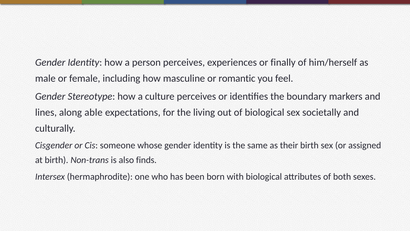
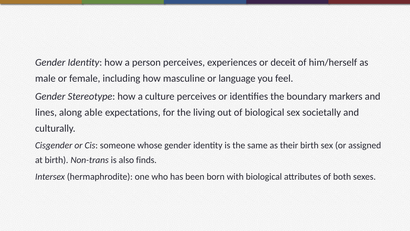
finally: finally -> deceit
romantic: romantic -> language
